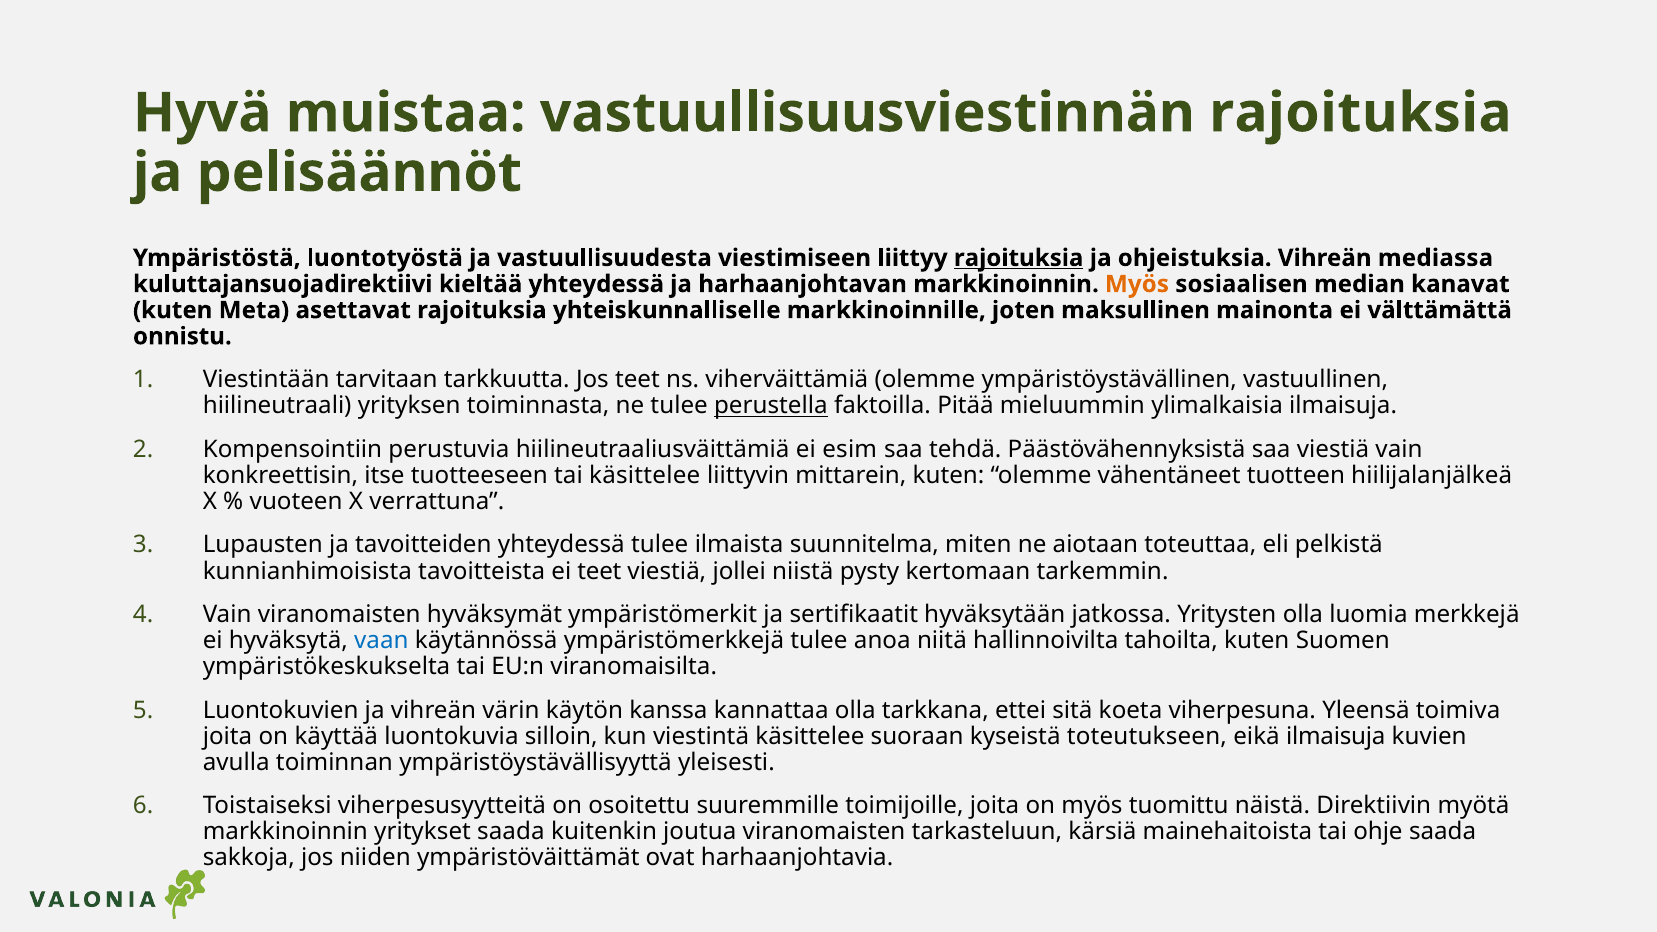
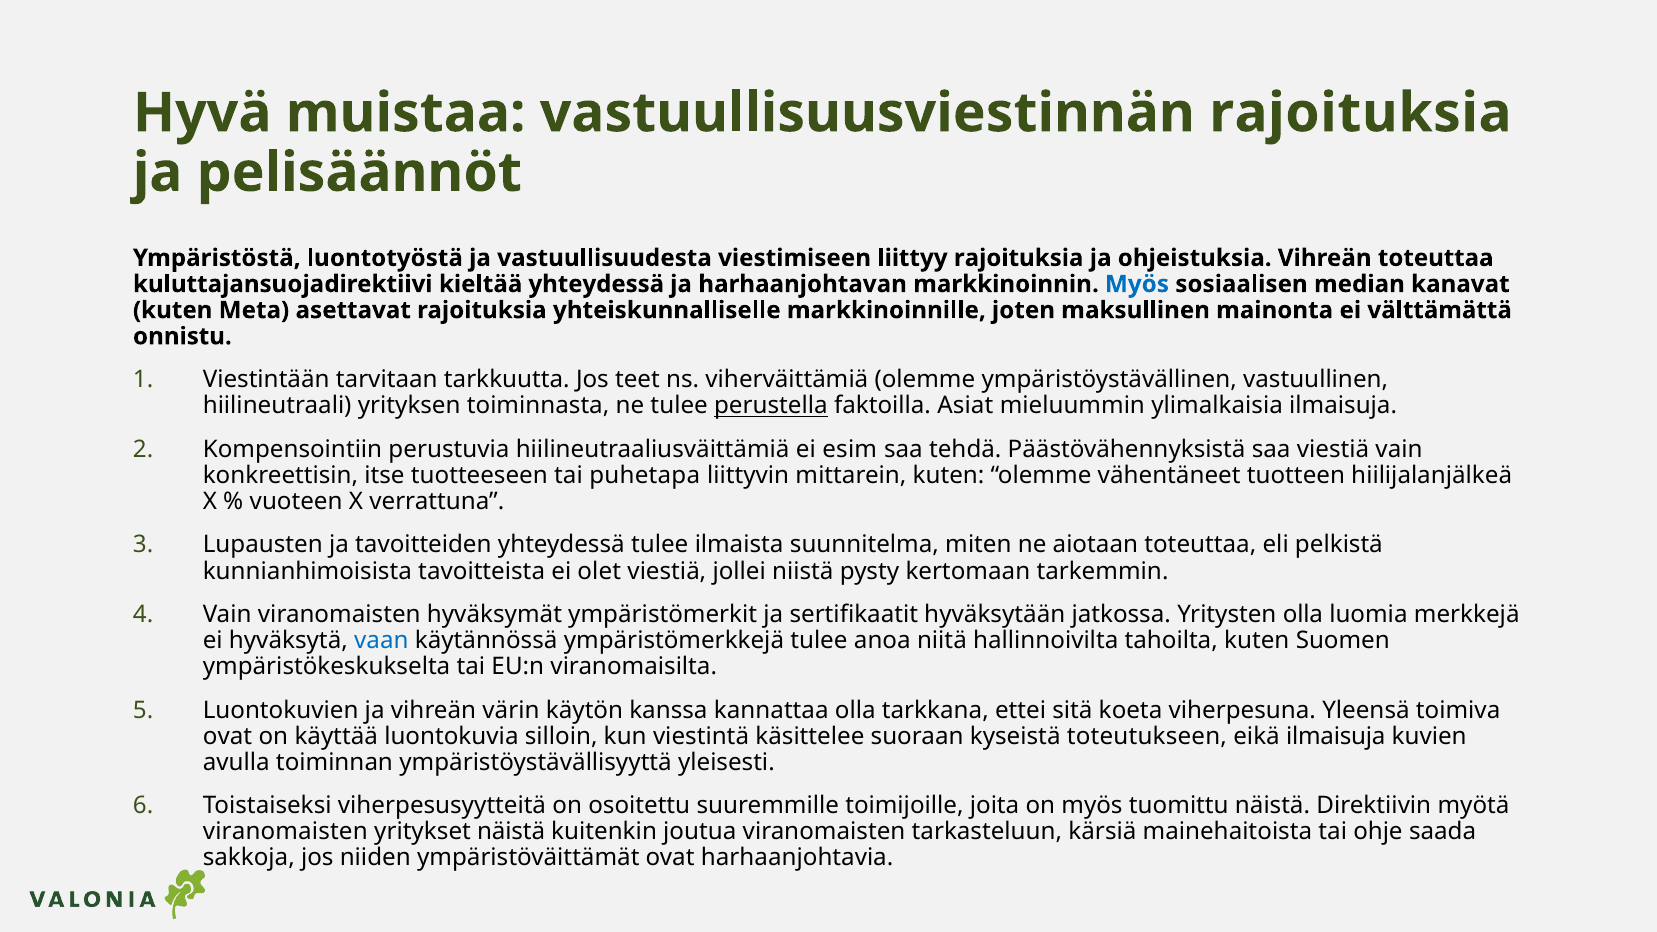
rajoituksia at (1019, 258) underline: present -> none
Vihreän mediassa: mediassa -> toteuttaa
Myös at (1137, 284) colour: orange -> blue
Pitää: Pitää -> Asiat
tai käsittelee: käsittelee -> puhetapa
ei teet: teet -> olet
joita at (228, 736): joita -> ovat
markkinoinnin at (285, 832): markkinoinnin -> viranomaisten
yritykset saada: saada -> näistä
